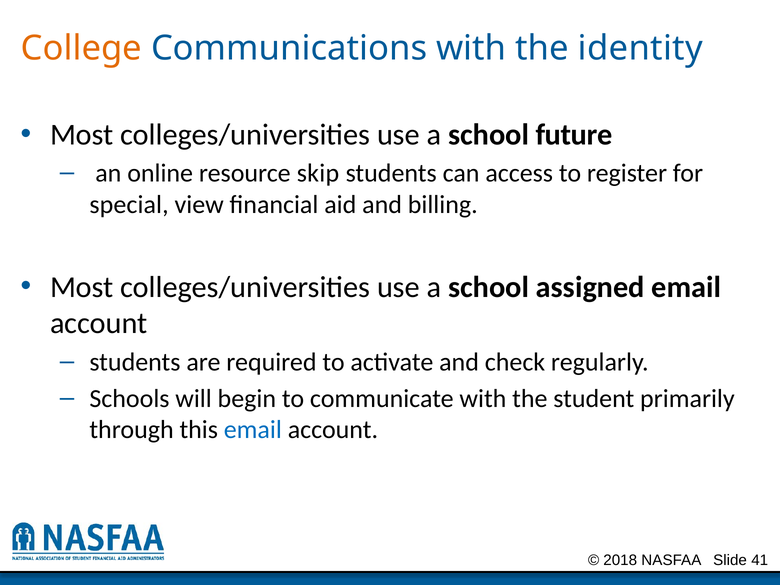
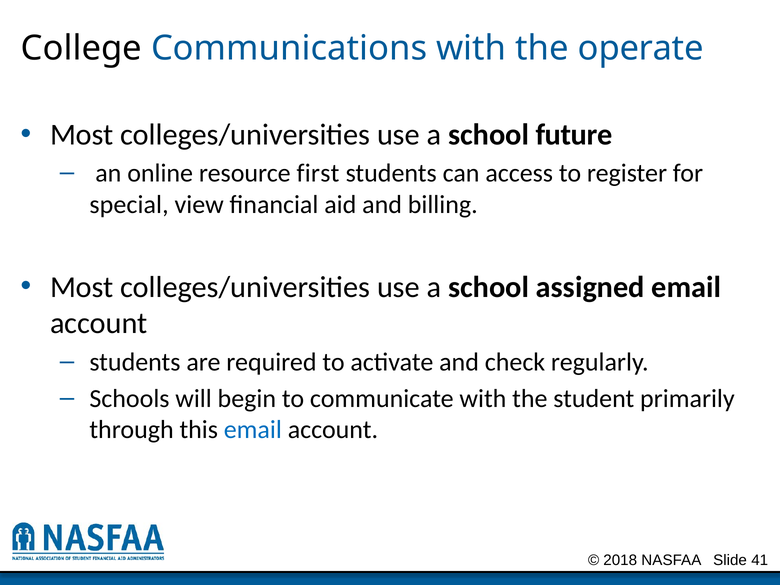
College colour: orange -> black
identity: identity -> operate
skip: skip -> first
